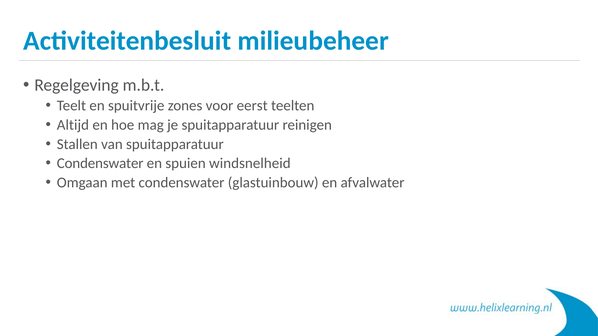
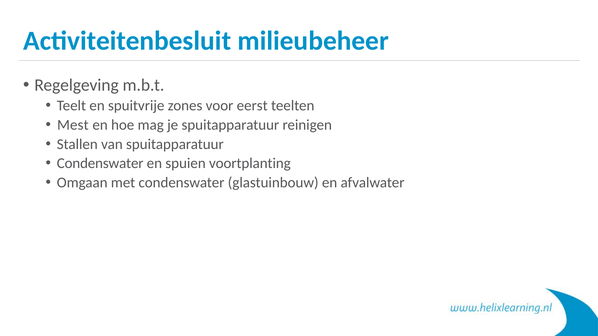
Altijd: Altijd -> Mest
windsnelheid: windsnelheid -> voortplanting
